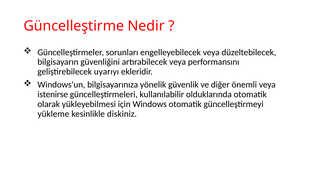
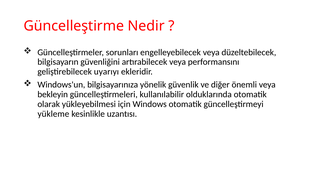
istenirse: istenirse -> bekleyin
diskiniz: diskiniz -> uzantısı
